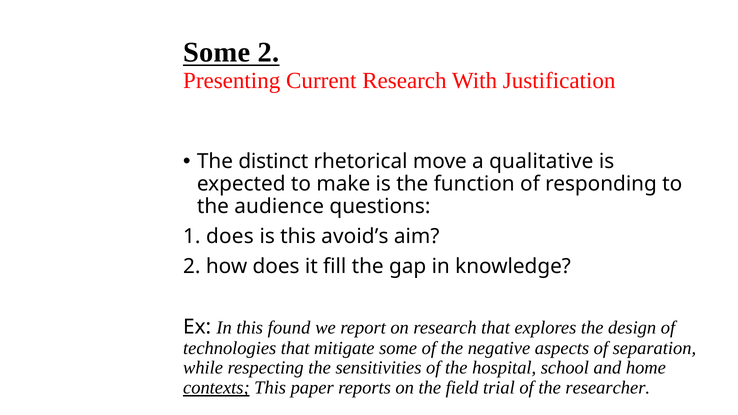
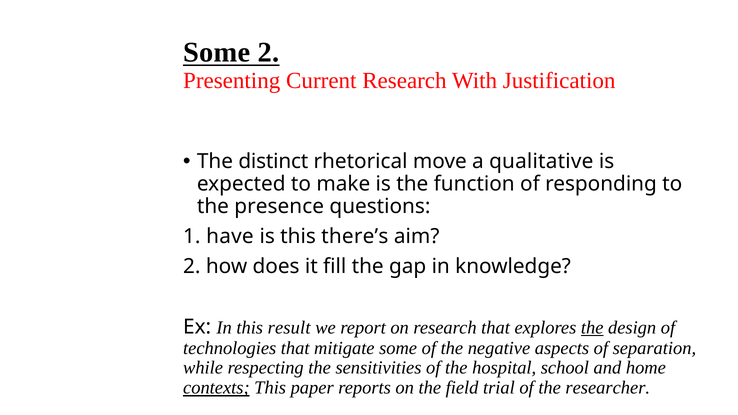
audience: audience -> presence
1 does: does -> have
avoid’s: avoid’s -> there’s
found: found -> result
the at (592, 328) underline: none -> present
